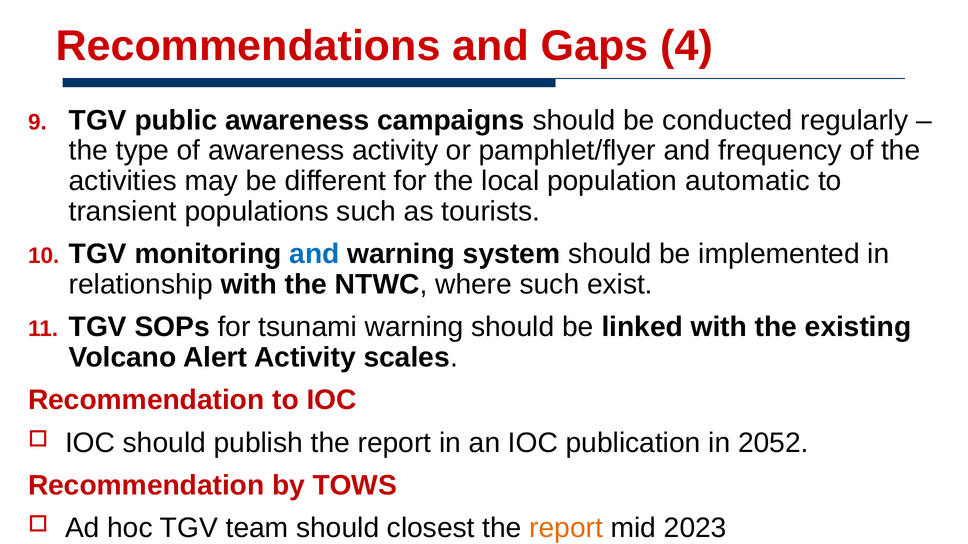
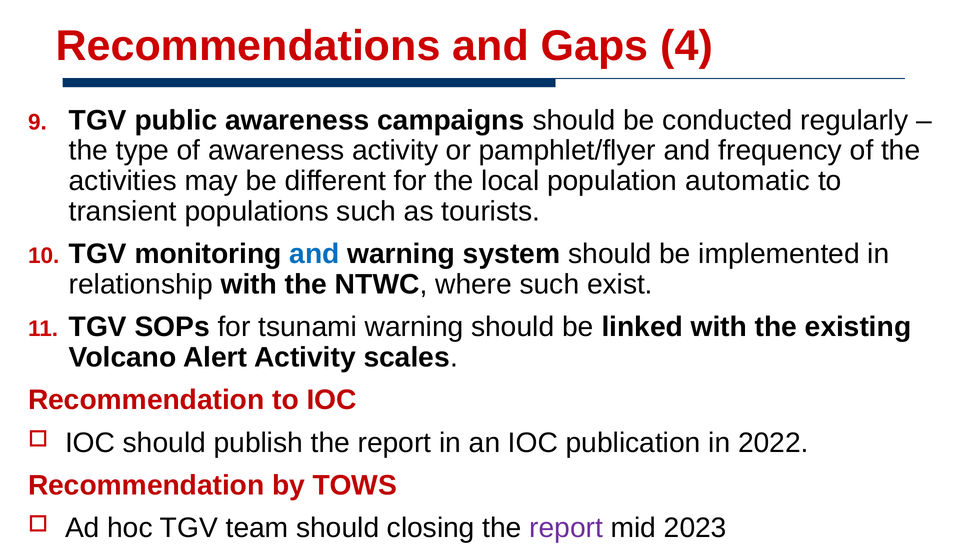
2052: 2052 -> 2022
closest: closest -> closing
report at (566, 528) colour: orange -> purple
